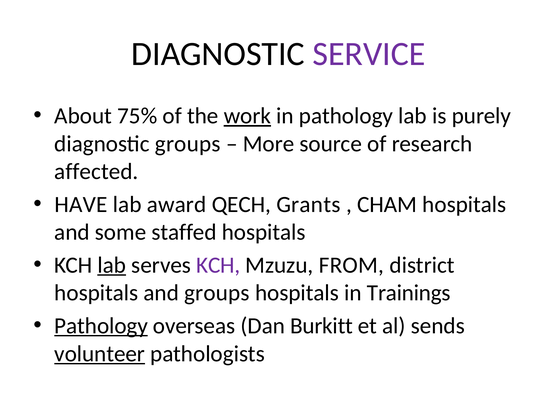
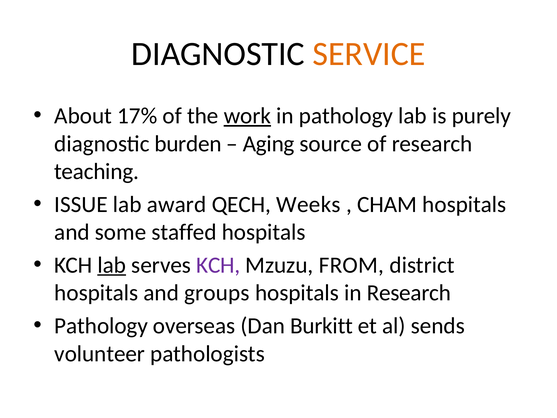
SERVICE colour: purple -> orange
75%: 75% -> 17%
diagnostic groups: groups -> burden
More: More -> Aging
affected: affected -> teaching
HAVE: HAVE -> ISSUE
Grants: Grants -> Weeks
in Trainings: Trainings -> Research
Pathology at (101, 326) underline: present -> none
volunteer underline: present -> none
